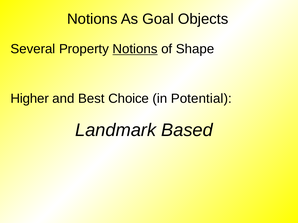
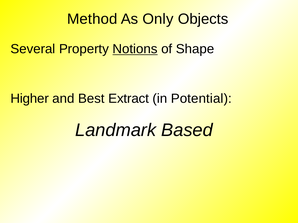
Notions at (92, 19): Notions -> Method
Goal: Goal -> Only
Choice: Choice -> Extract
